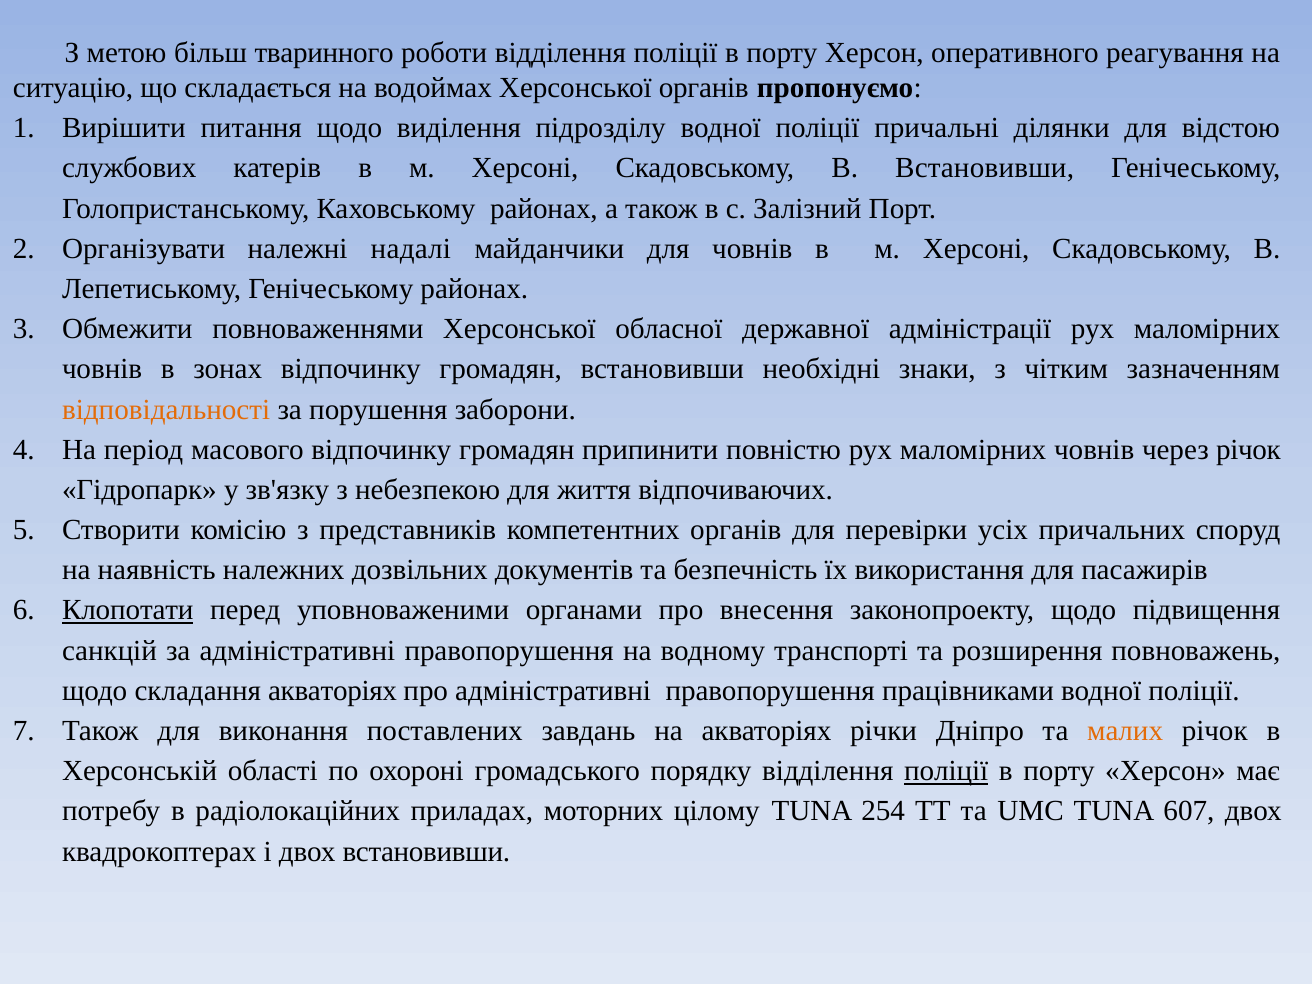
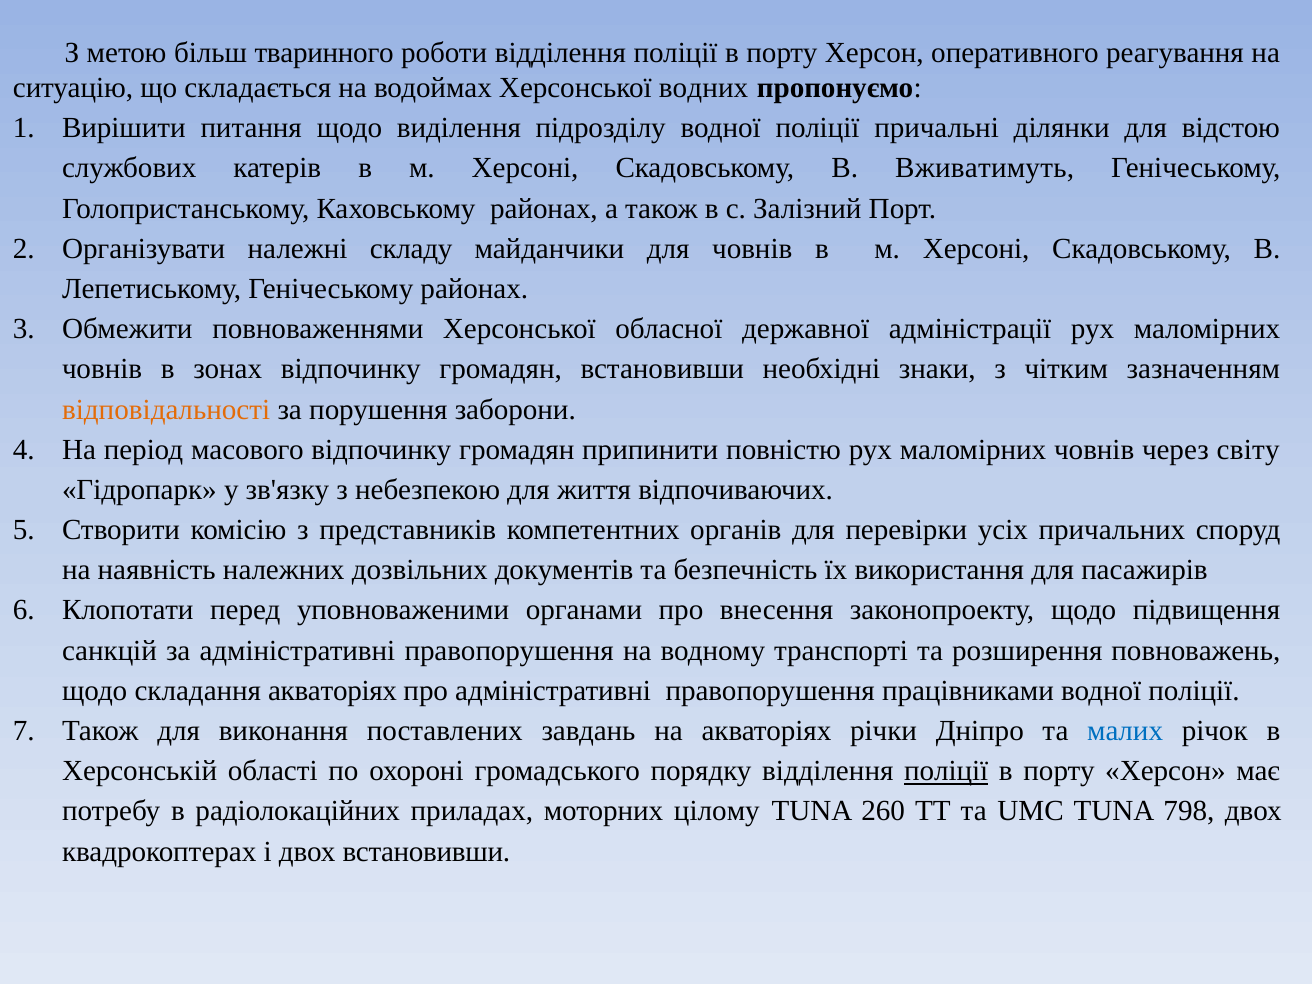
Херсонської органів: органів -> водних
В Встановивши: Встановивши -> Вживатимуть
надалі: надалі -> складу
через річок: річок -> світу
Клопотати underline: present -> none
малих colour: orange -> blue
254: 254 -> 260
607: 607 -> 798
